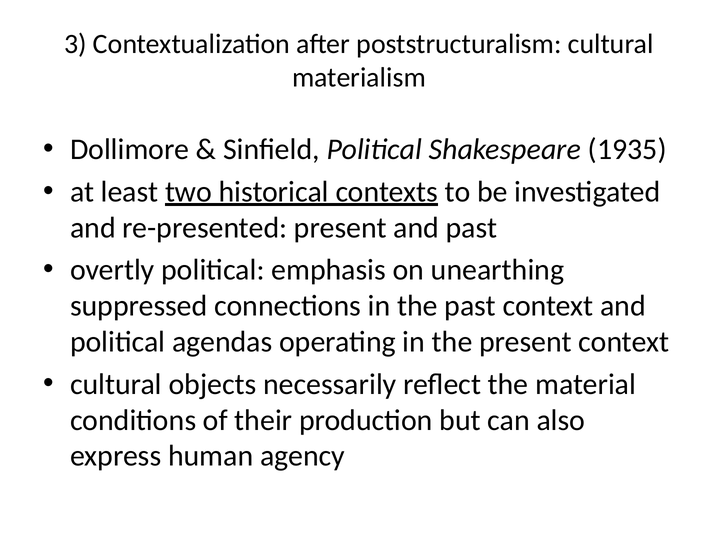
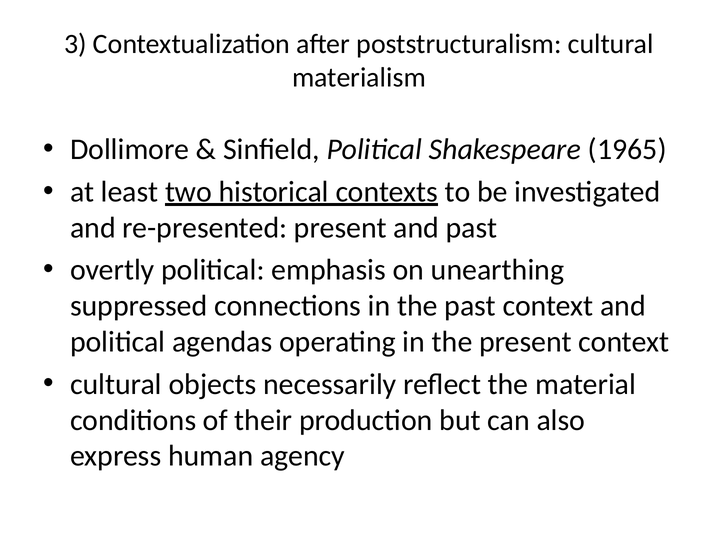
1935: 1935 -> 1965
